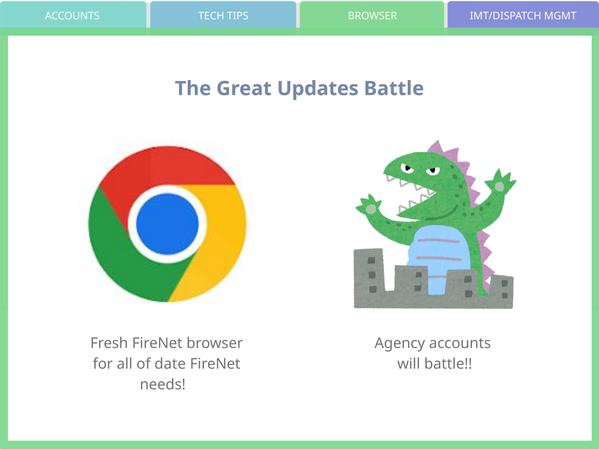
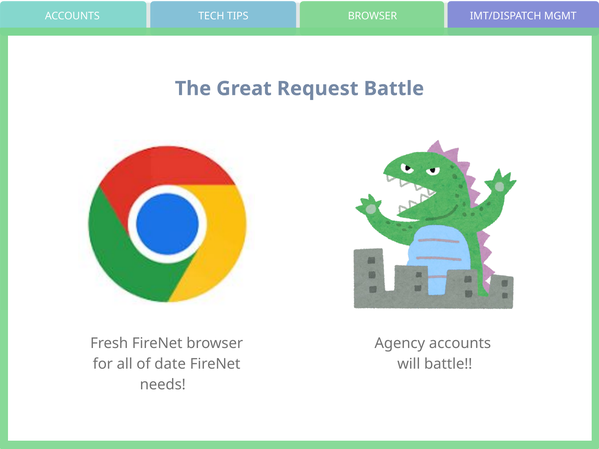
Updates: Updates -> Request
